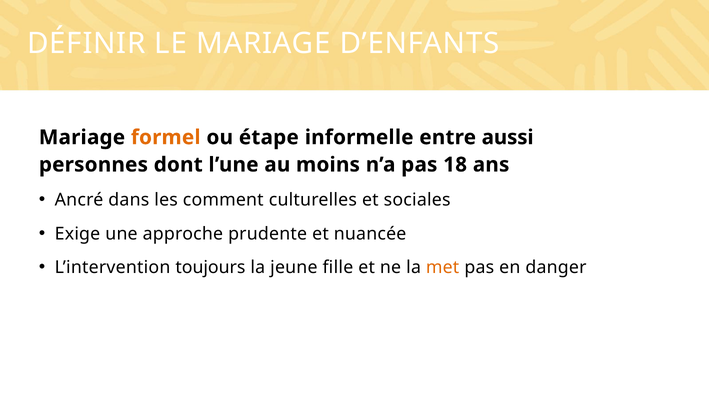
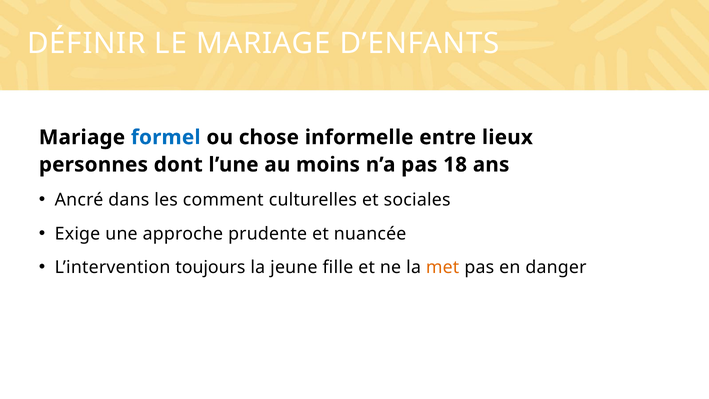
formel colour: orange -> blue
étape: étape -> chose
aussi: aussi -> lieux
